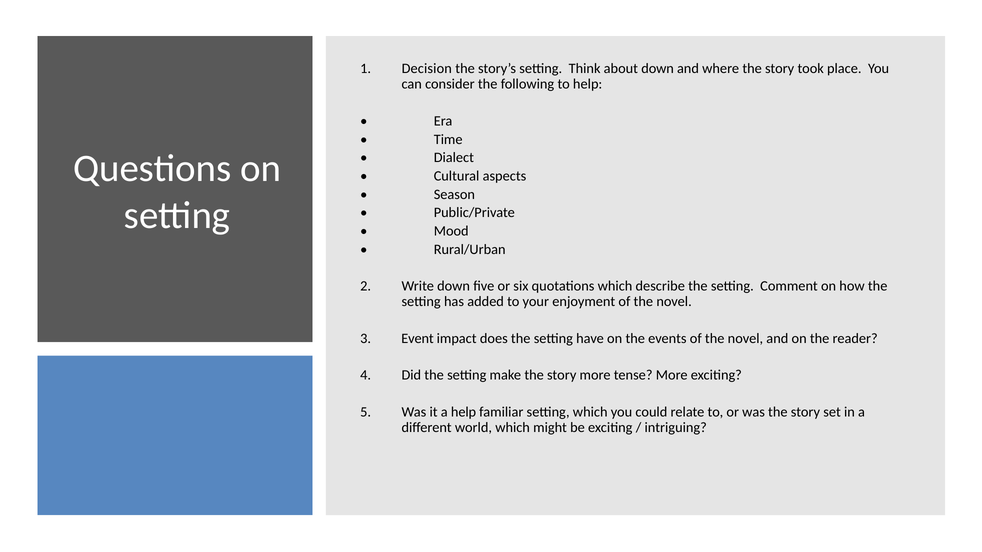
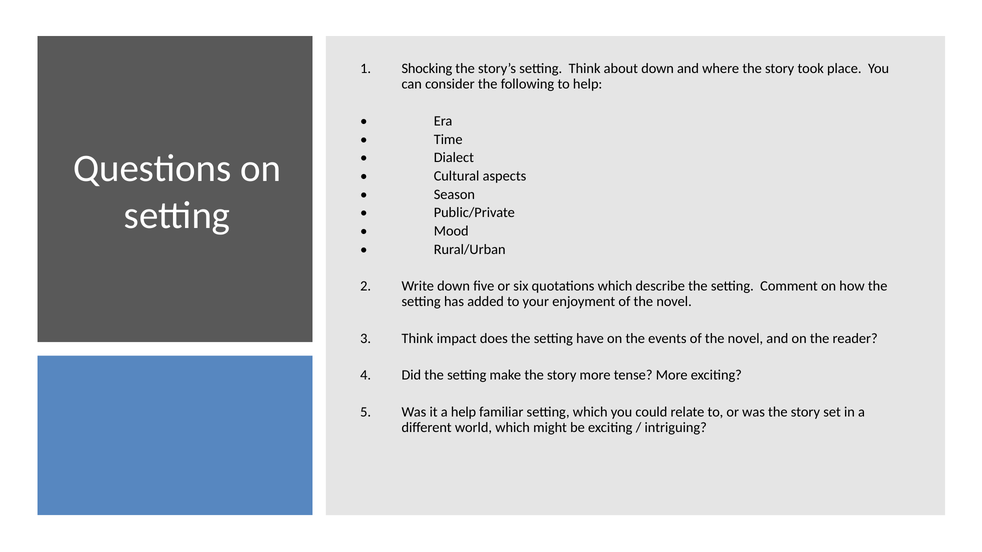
Decision: Decision -> Shocking
Event at (418, 339): Event -> Think
